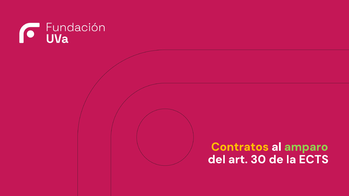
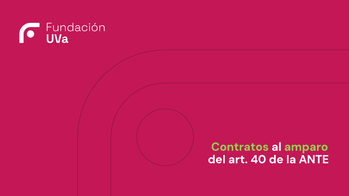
Contratos colour: yellow -> light green
30: 30 -> 40
ECTS: ECTS -> ANTE
